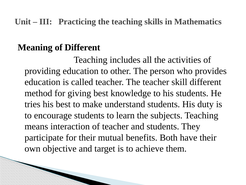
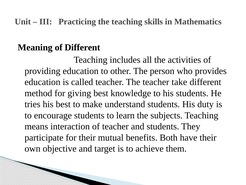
skill: skill -> take
